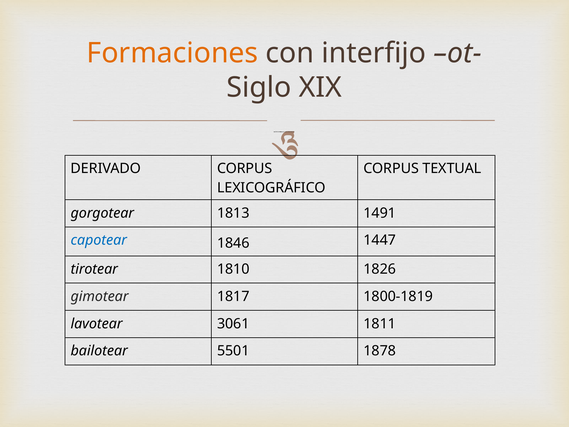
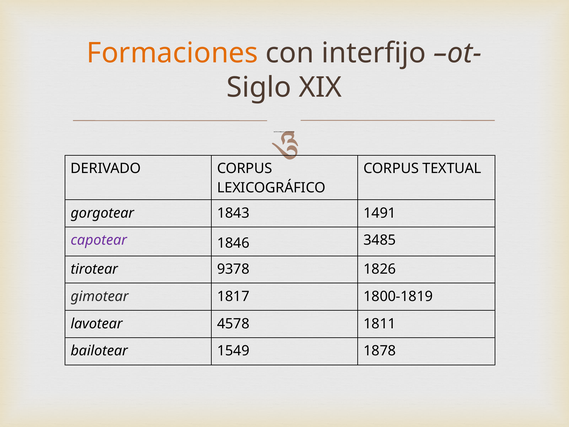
1813: 1813 -> 1843
capotear colour: blue -> purple
1447: 1447 -> 3485
1810: 1810 -> 9378
3061: 3061 -> 4578
5501: 5501 -> 1549
